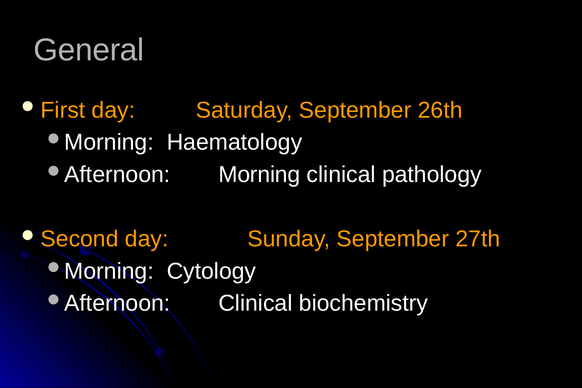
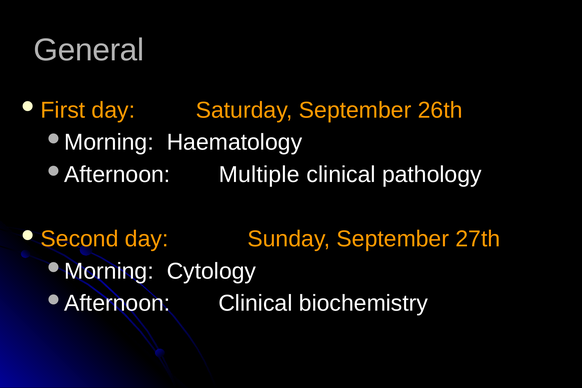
Morning: Morning -> Multiple
